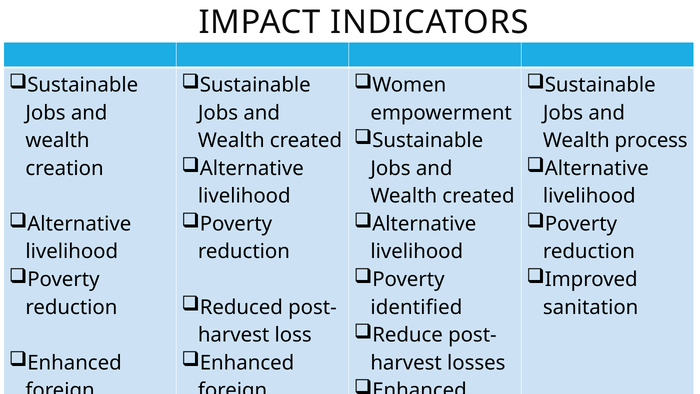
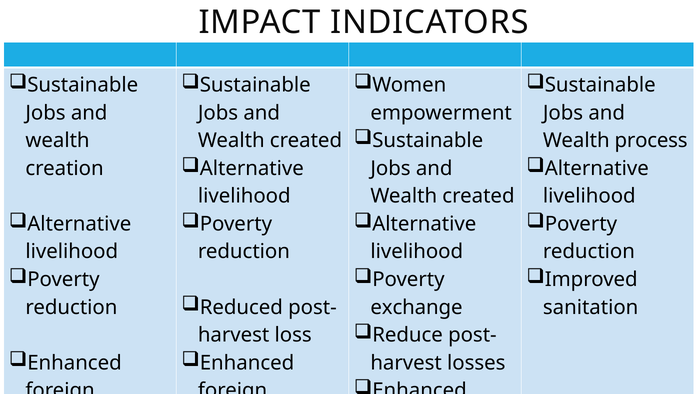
identified at (416, 307): identified -> exchange
